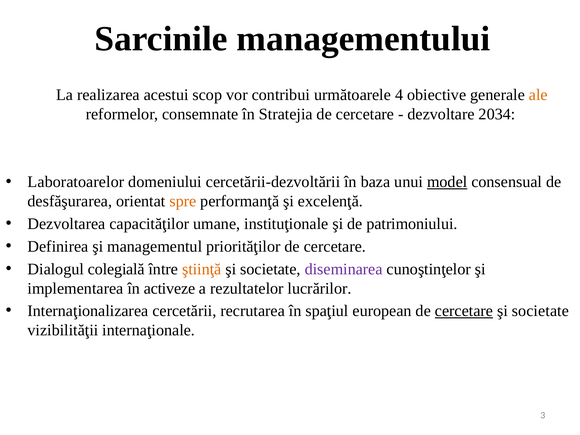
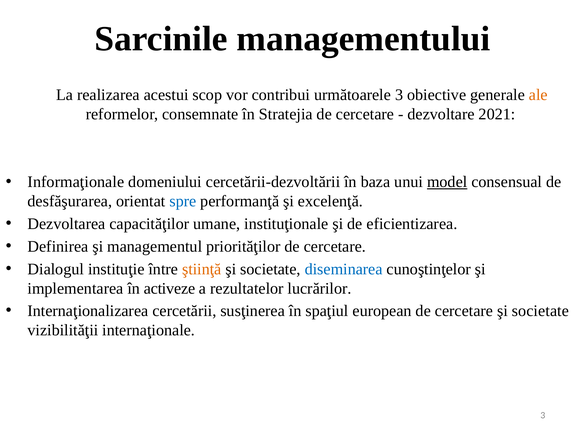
următoarele 4: 4 -> 3
2034: 2034 -> 2021
Laboratoarelor: Laboratoarelor -> Informaţionale
spre colour: orange -> blue
patrimoniului: patrimoniului -> eficientizarea
colegială: colegială -> instituţie
diseminarea colour: purple -> blue
recrutarea: recrutarea -> susţinerea
cercetare at (464, 311) underline: present -> none
